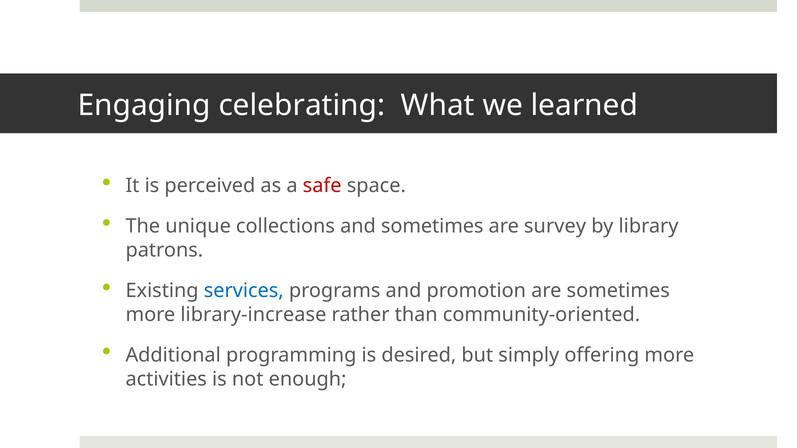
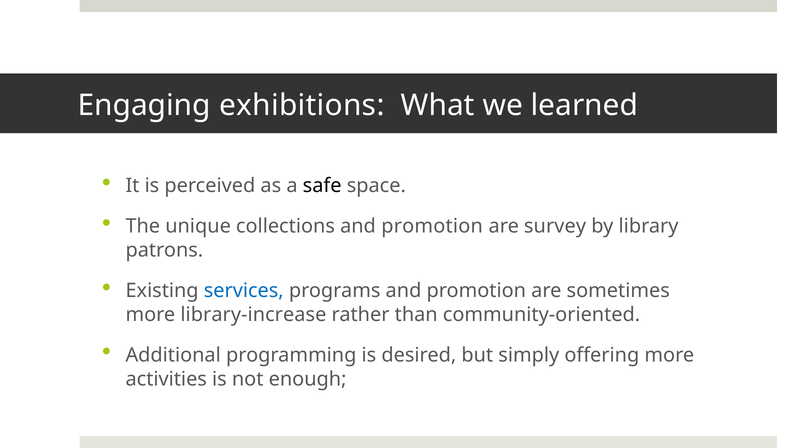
celebrating: celebrating -> exhibitions
safe colour: red -> black
collections and sometimes: sometimes -> promotion
